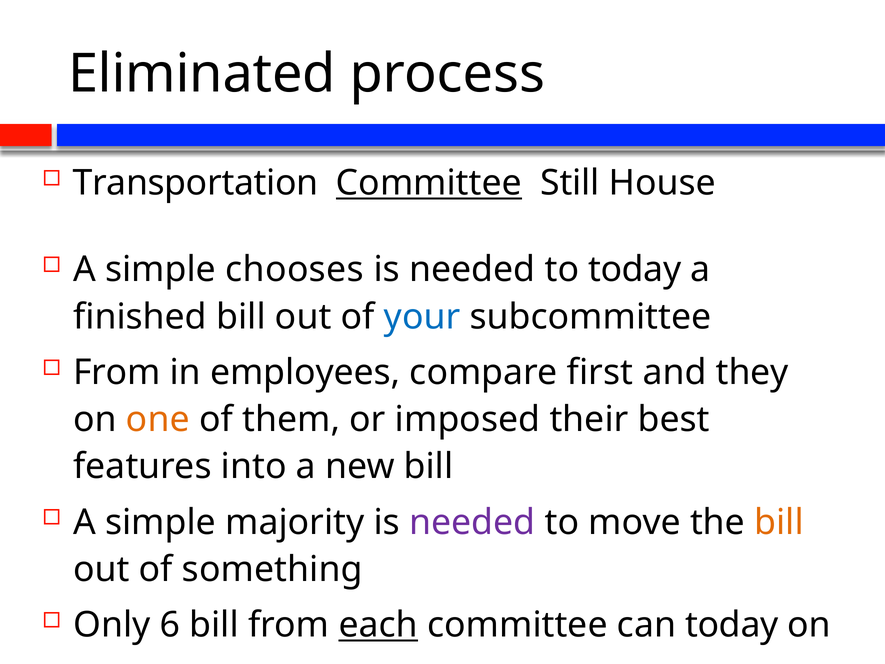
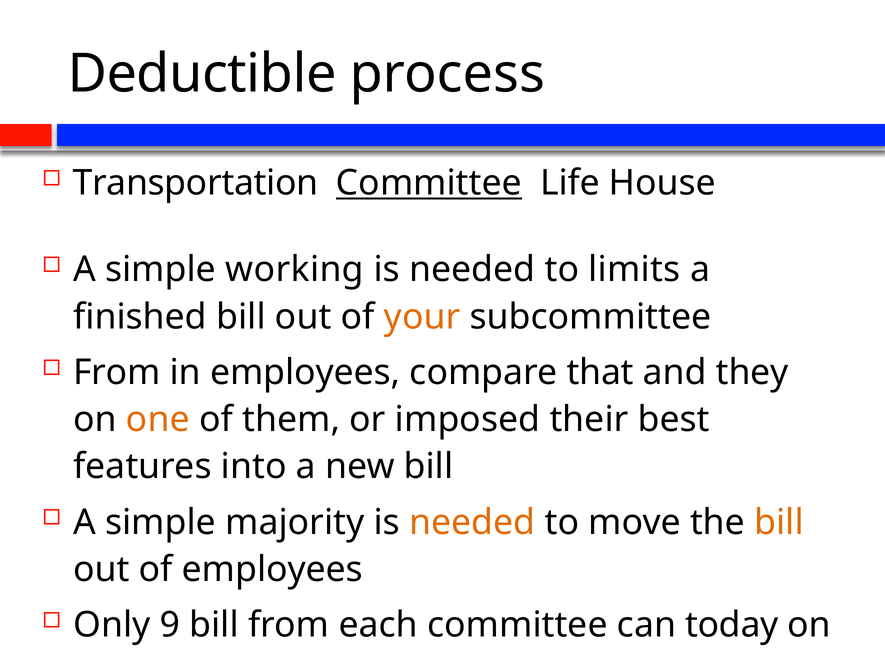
Eliminated: Eliminated -> Deductible
Still: Still -> Life
chooses: chooses -> working
to today: today -> limits
your colour: blue -> orange
first: first -> that
needed at (472, 522) colour: purple -> orange
of something: something -> employees
6: 6 -> 9
each underline: present -> none
